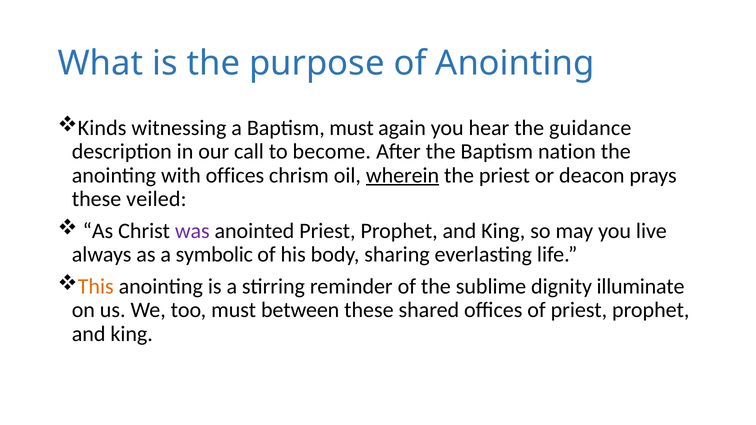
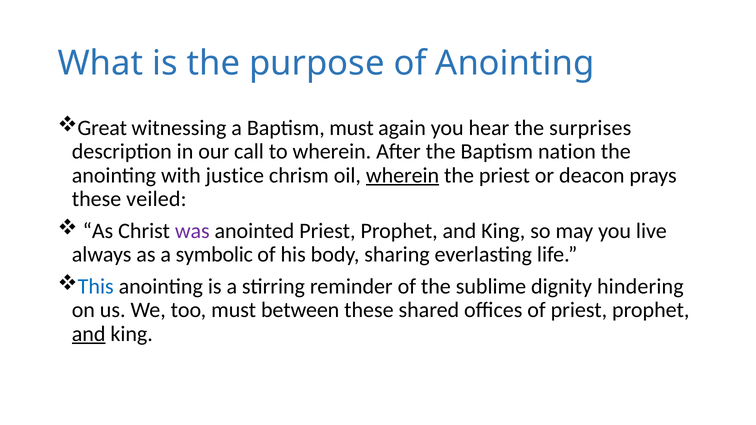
Kinds: Kinds -> Great
guidance: guidance -> surprises
to become: become -> wherein
with offices: offices -> justice
This colour: orange -> blue
illuminate: illuminate -> hindering
and at (89, 334) underline: none -> present
